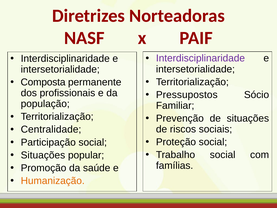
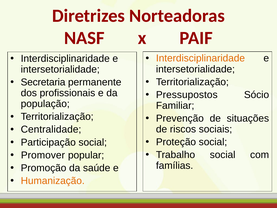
Interdisciplinaridade at (200, 58) colour: purple -> orange
Composta: Composta -> Secretaria
Situações at (43, 155): Situações -> Promover
